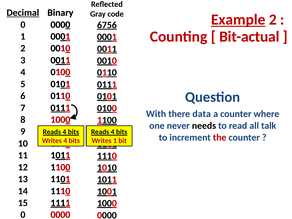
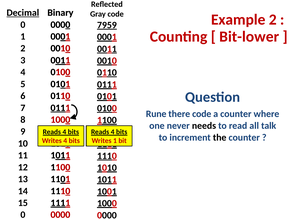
Example underline: present -> none
6756: 6756 -> 7959
Bit-actual: Bit-actual -> Bit-lower
With: With -> Rune
there data: data -> code
the colour: red -> black
